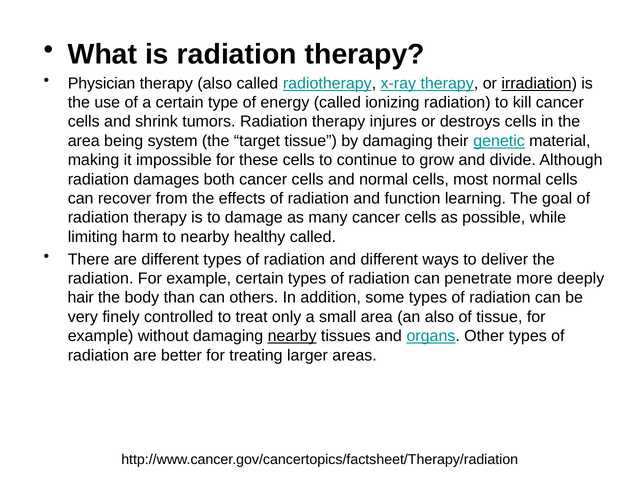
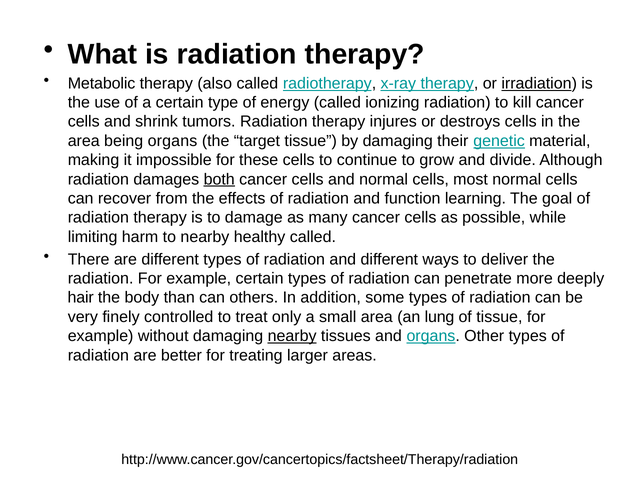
Physician: Physician -> Metabolic
being system: system -> organs
both underline: none -> present
an also: also -> lung
